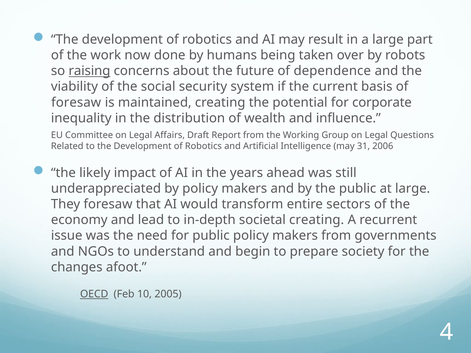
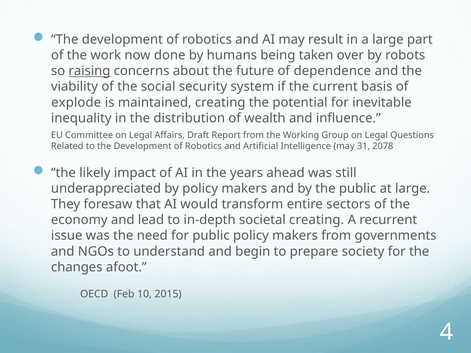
foresaw at (76, 102): foresaw -> explode
corporate: corporate -> inevitable
2006: 2006 -> 2078
OECD underline: present -> none
2005: 2005 -> 2015
